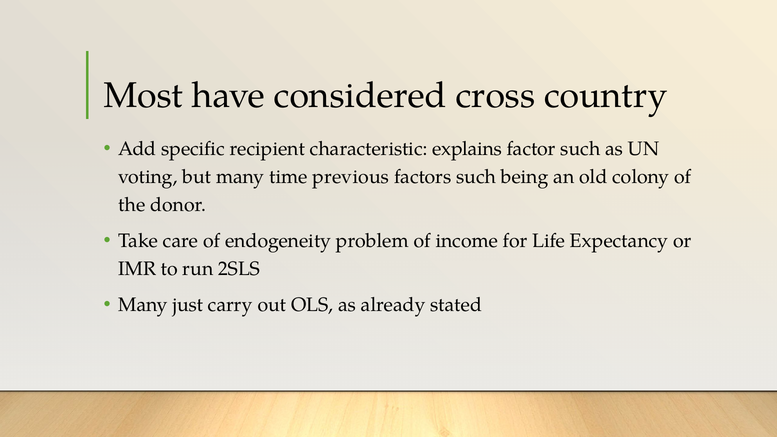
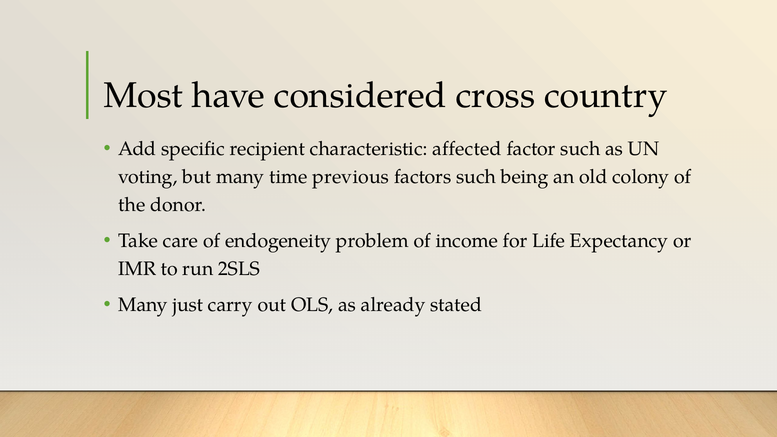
explains: explains -> affected
